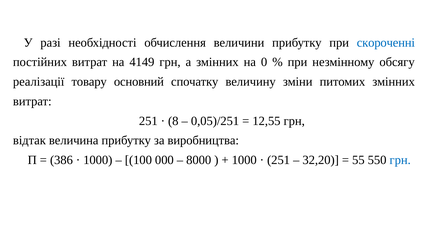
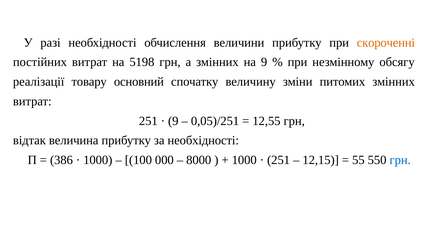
скороченні colour: blue -> orange
4149: 4149 -> 5198
на 0: 0 -> 9
8 at (173, 121): 8 -> 9
за виробництва: виробництва -> необхідності
32,20: 32,20 -> 12,15
